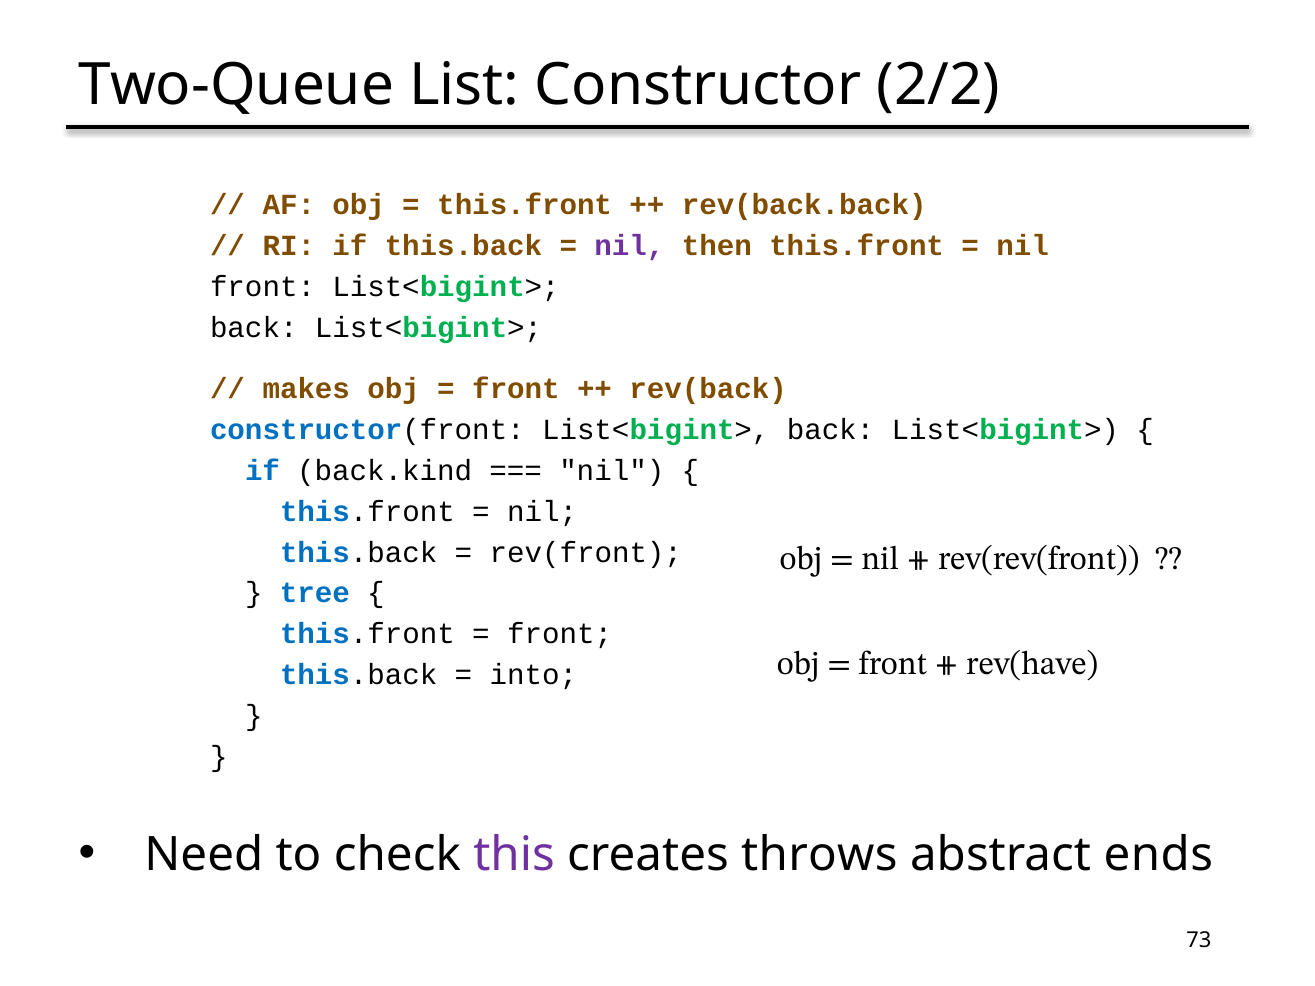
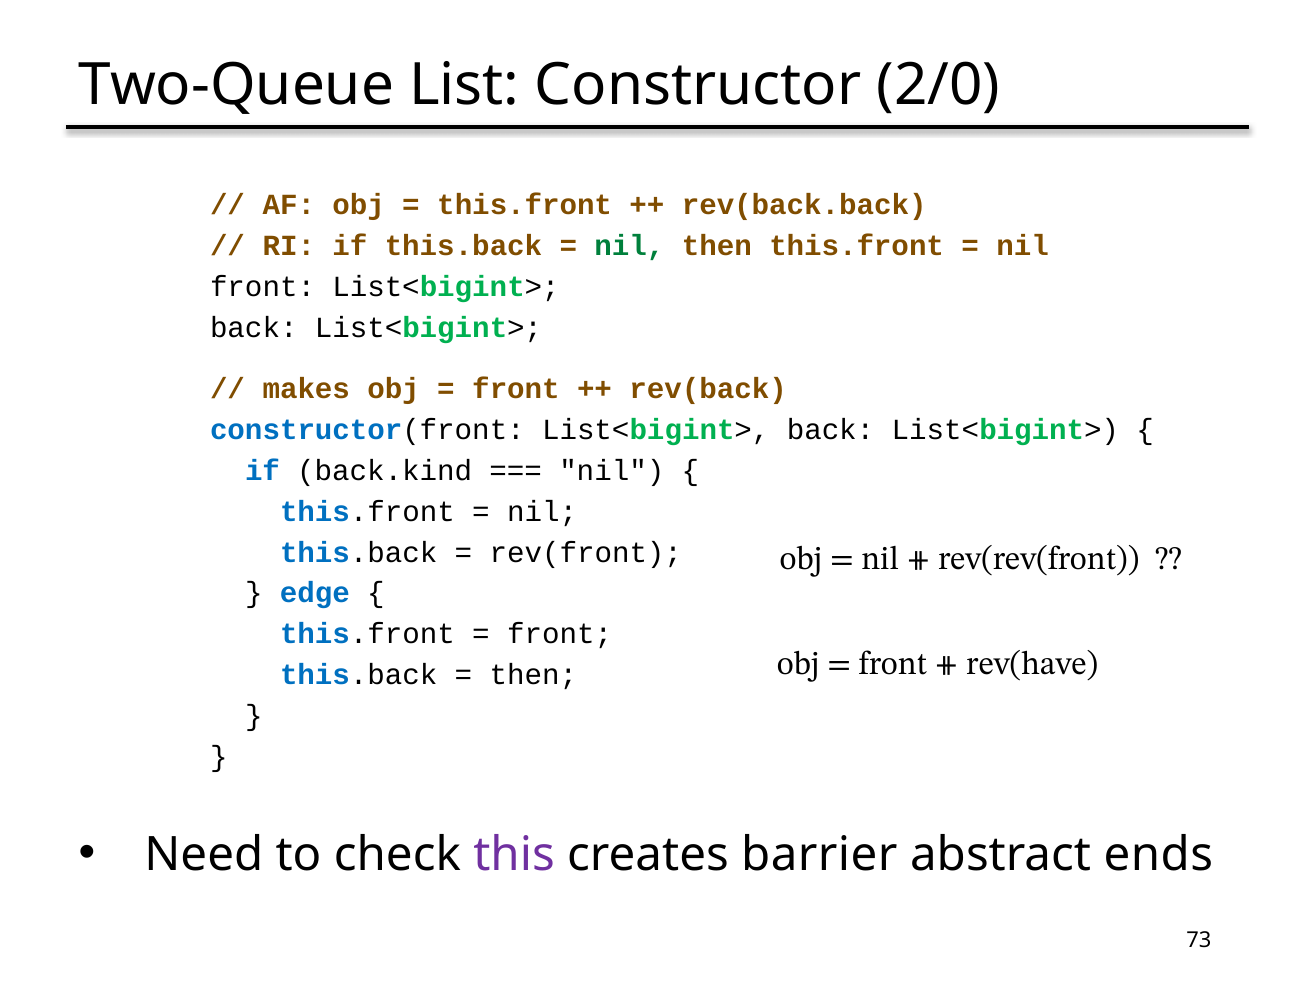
2/2: 2/2 -> 2/0
nil at (629, 246) colour: purple -> green
tree: tree -> edge
into at (533, 675): into -> then
throws: throws -> barrier
